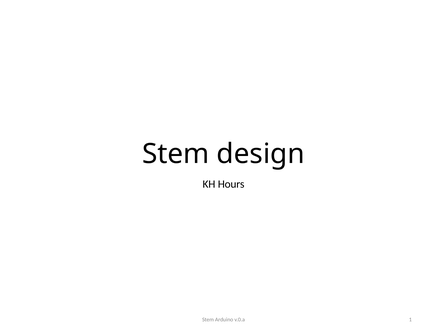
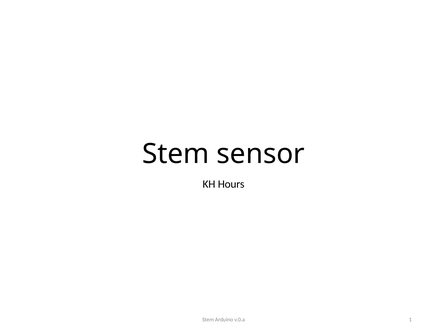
design: design -> sensor
